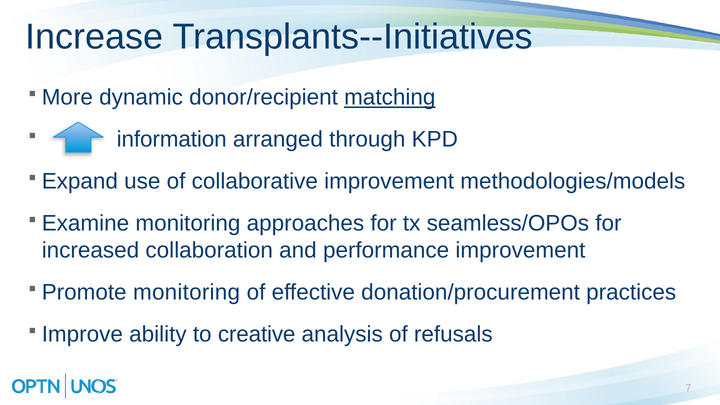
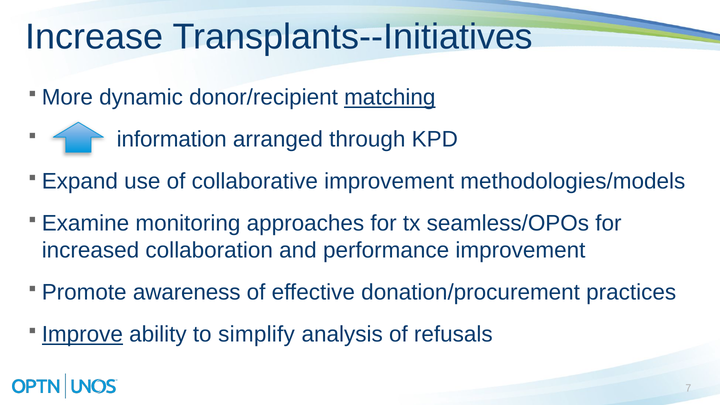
Promote monitoring: monitoring -> awareness
Improve underline: none -> present
creative: creative -> simplify
